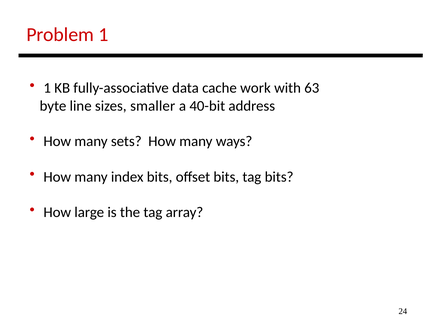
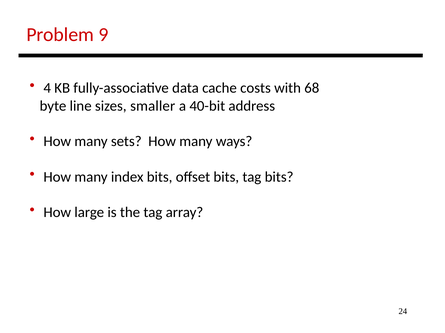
Problem 1: 1 -> 9
1 at (47, 88): 1 -> 4
work: work -> costs
63: 63 -> 68
